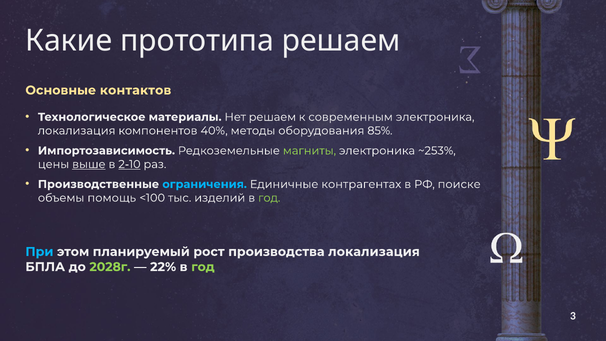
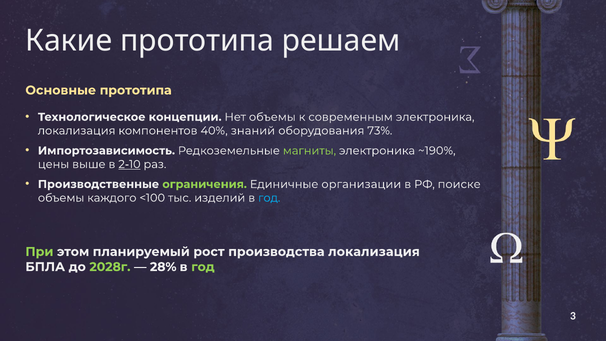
Основные контактов: контактов -> прототипа
материалы: материалы -> концепции
Нет решаем: решаем -> объемы
методы: методы -> знаний
85%: 85% -> 73%
~253%: ~253% -> ~190%
выше underline: present -> none
ограничения colour: light blue -> light green
контрагентах: контрагентах -> организации
помощь: помощь -> каждого
год at (269, 198) colour: light green -> light blue
При colour: light blue -> light green
22%: 22% -> 28%
